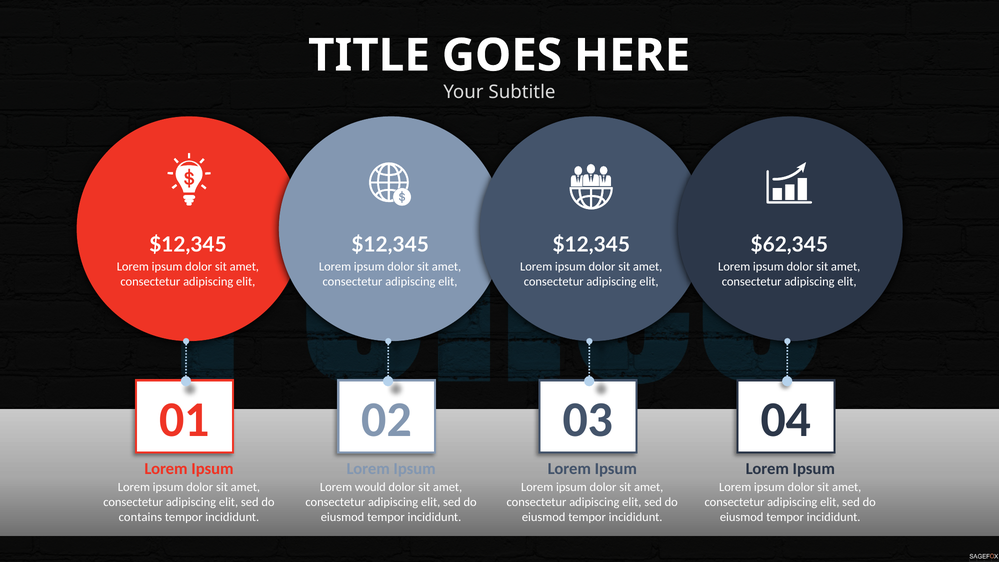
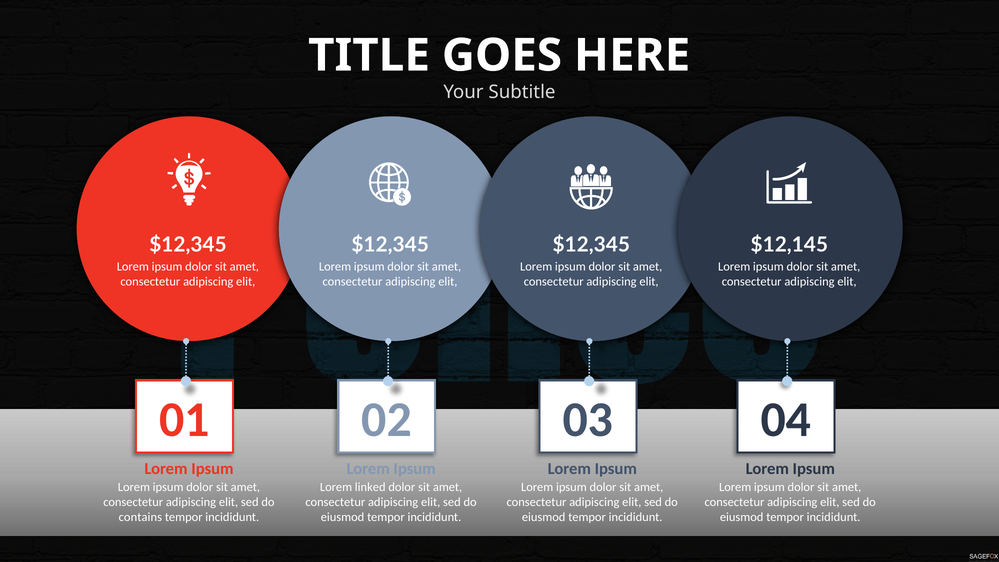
$62,345: $62,345 -> $12,145
would: would -> linked
